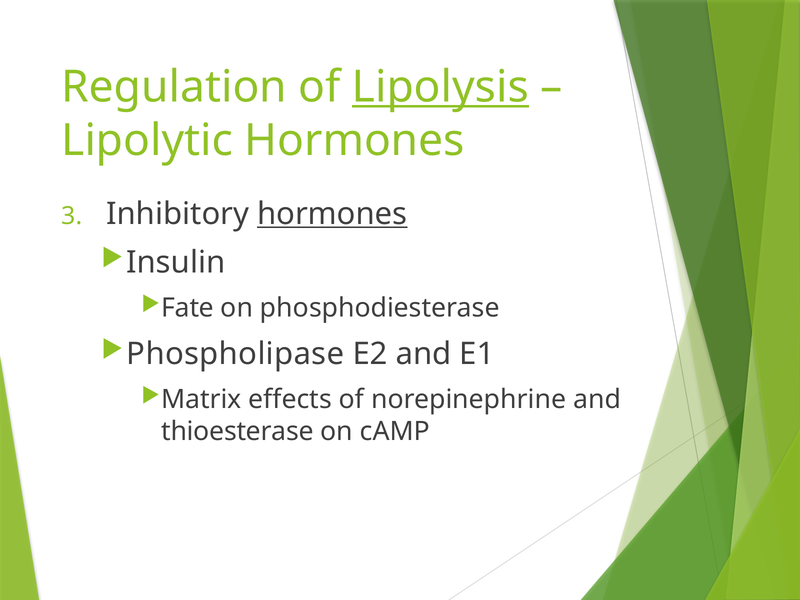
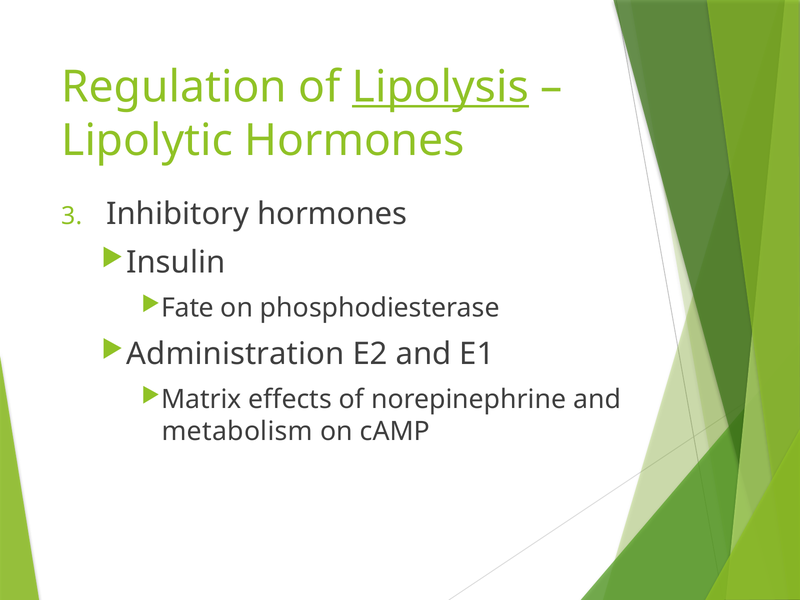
hormones at (332, 214) underline: present -> none
Phospholipase: Phospholipase -> Administration
thioesterase: thioesterase -> metabolism
